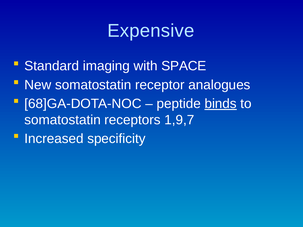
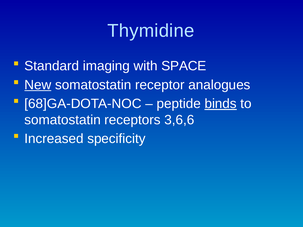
Expensive: Expensive -> Thymidine
New underline: none -> present
1,9,7: 1,9,7 -> 3,6,6
